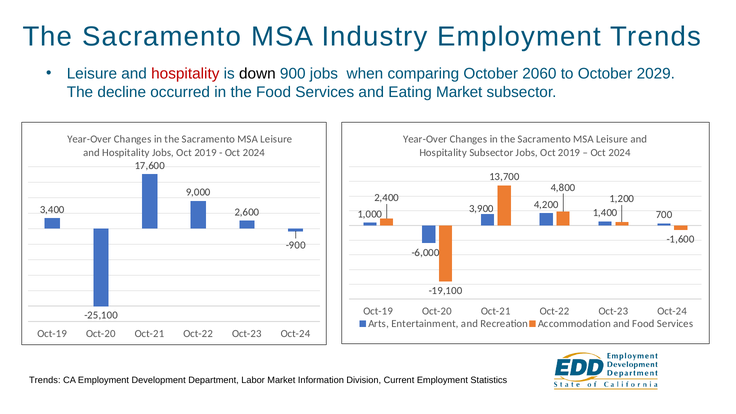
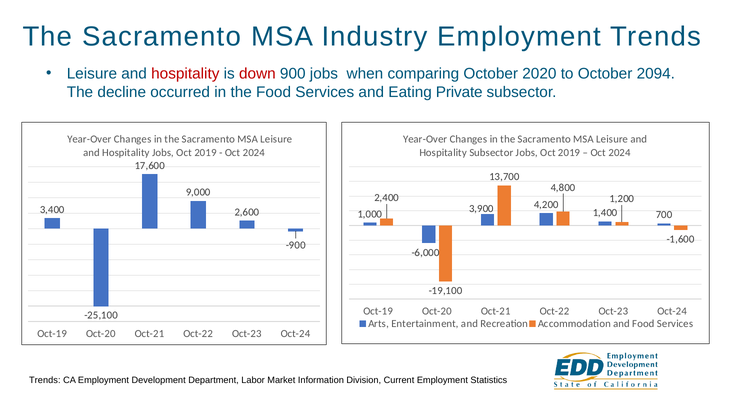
down colour: black -> red
2060: 2060 -> 2020
2029: 2029 -> 2094
Eating Market: Market -> Private
